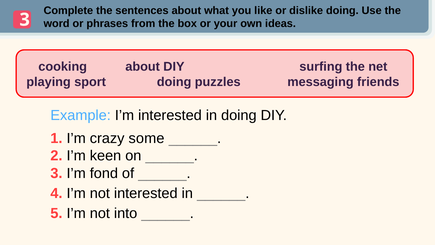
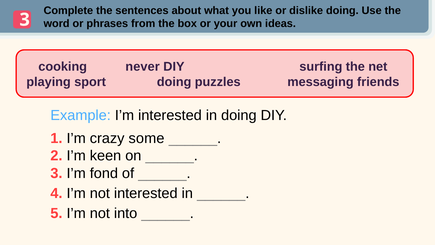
cooking about: about -> never
